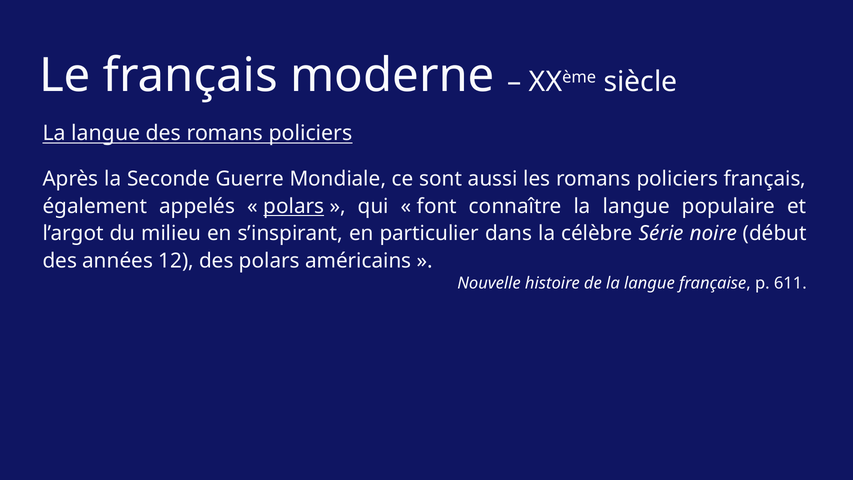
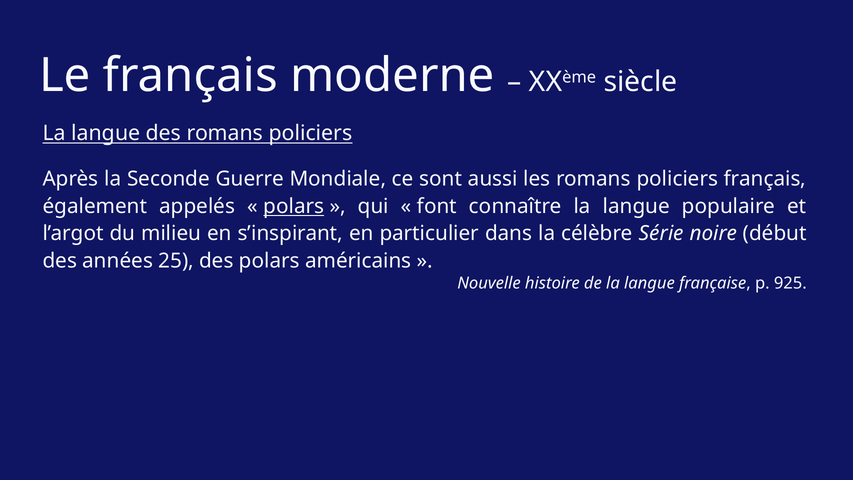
12: 12 -> 25
611: 611 -> 925
